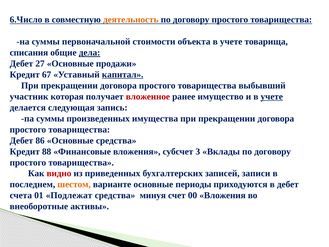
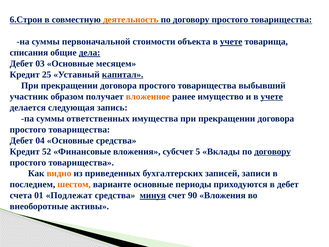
6.Число: 6.Число -> 6.Строи
учете at (231, 42) underline: none -> present
27: 27 -> 03
продажи: продажи -> месяцем
67: 67 -> 25
которая: которая -> образом
вложенное colour: red -> orange
произведенных: произведенных -> ответственных
86: 86 -> 04
88: 88 -> 52
3: 3 -> 5
договору at (273, 151) underline: none -> present
видно colour: red -> orange
минуя underline: none -> present
00: 00 -> 90
